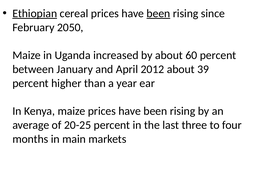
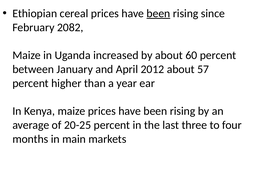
Ethiopian underline: present -> none
2050: 2050 -> 2082
39: 39 -> 57
